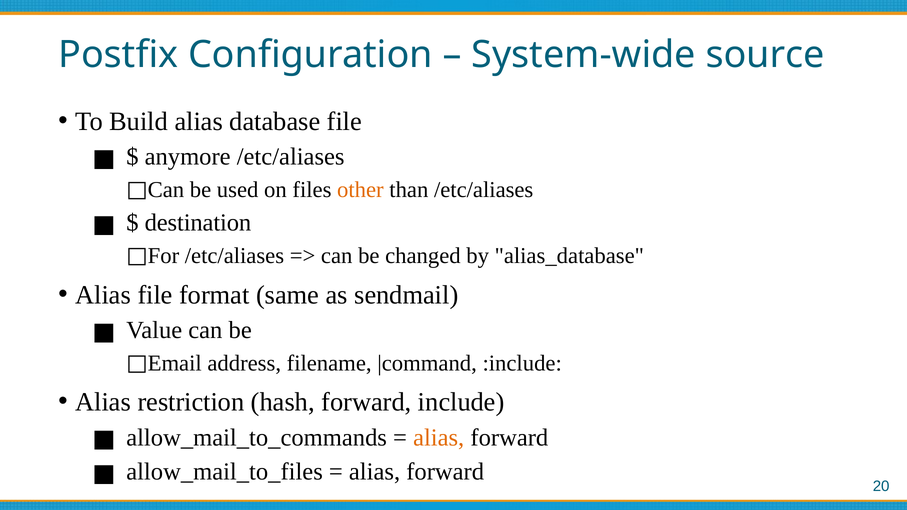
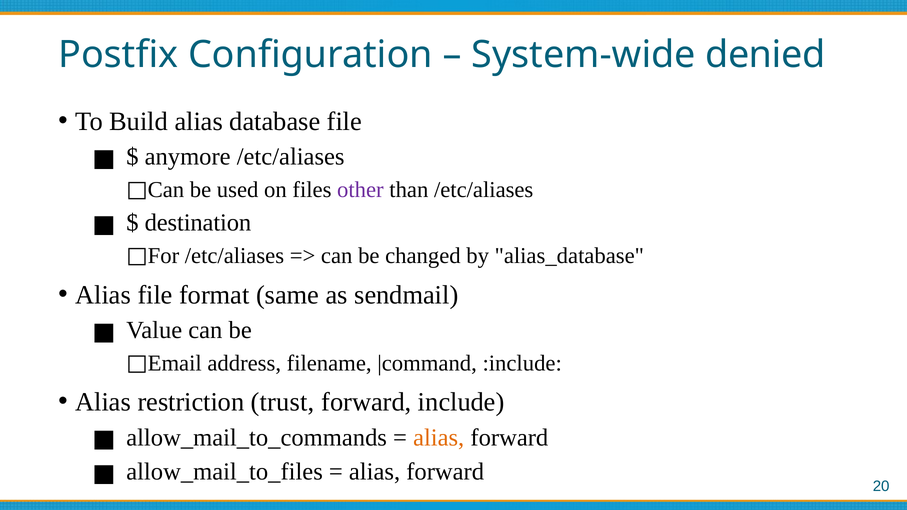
source: source -> denied
other colour: orange -> purple
hash: hash -> trust
